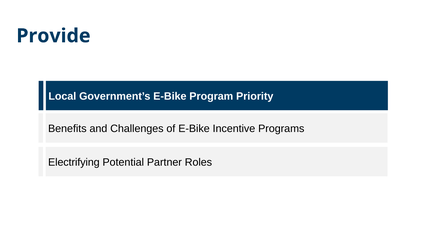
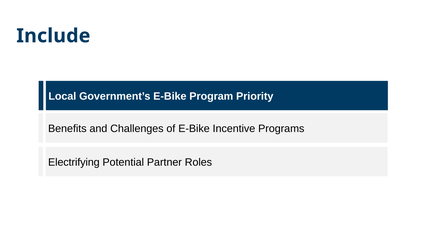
Provide: Provide -> Include
